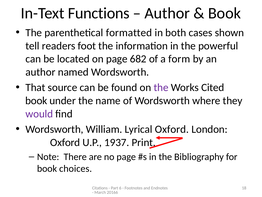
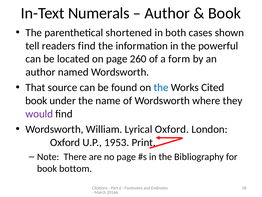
Functions: Functions -> Numerals
formatted: formatted -> shortened
readers foot: foot -> find
682: 682 -> 260
the at (161, 87) colour: purple -> blue
1937: 1937 -> 1953
choices: choices -> bottom
